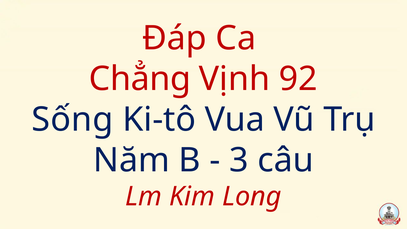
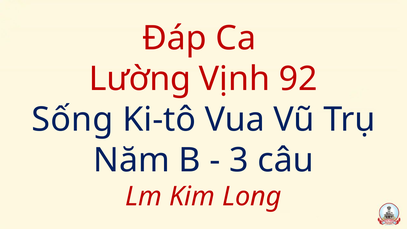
Chẳng: Chẳng -> Lường
